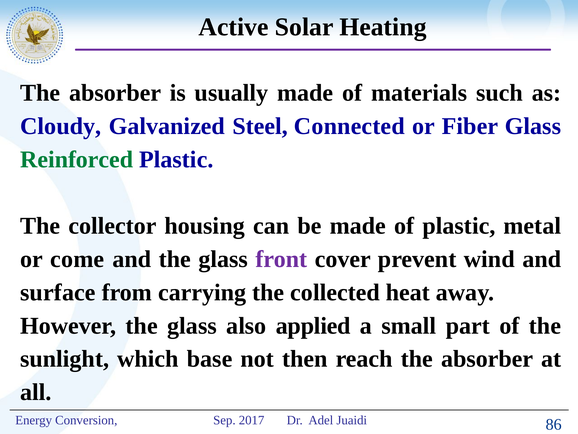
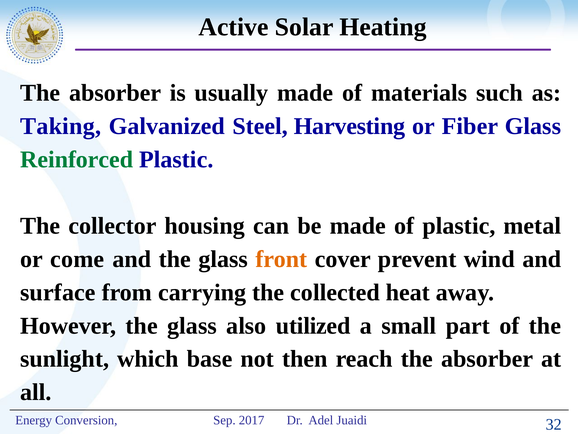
Cloudy: Cloudy -> Taking
Connected: Connected -> Harvesting
front colour: purple -> orange
applied: applied -> utilized
86: 86 -> 32
